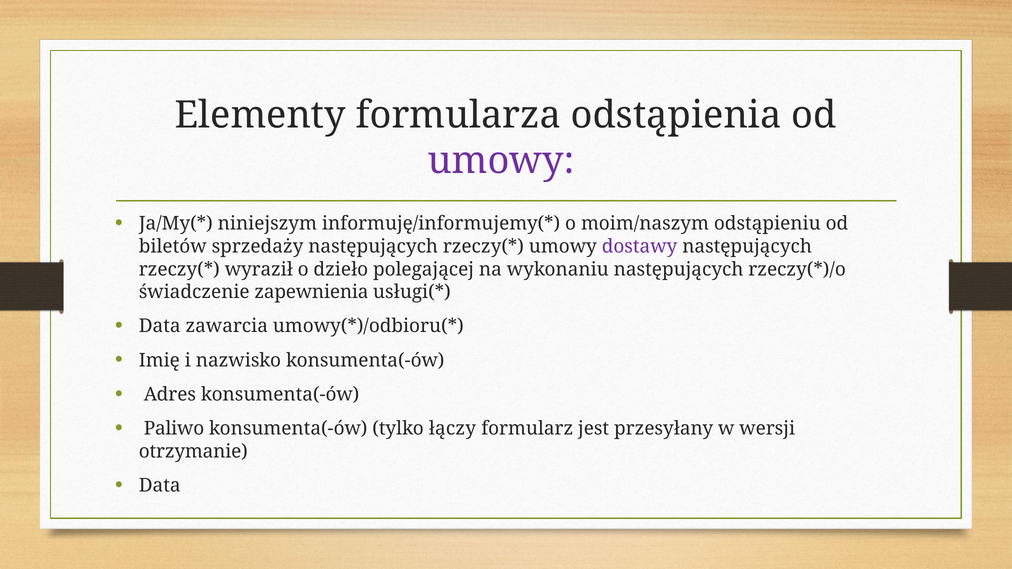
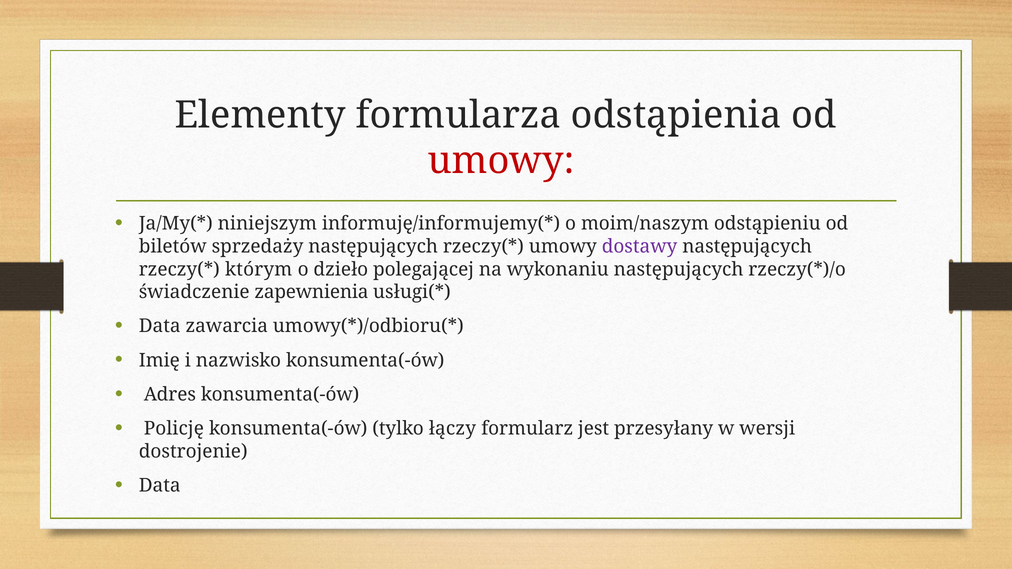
umowy at (501, 161) colour: purple -> red
wyraził: wyraził -> którym
Paliwo: Paliwo -> Policję
otrzymanie: otrzymanie -> dostrojenie
